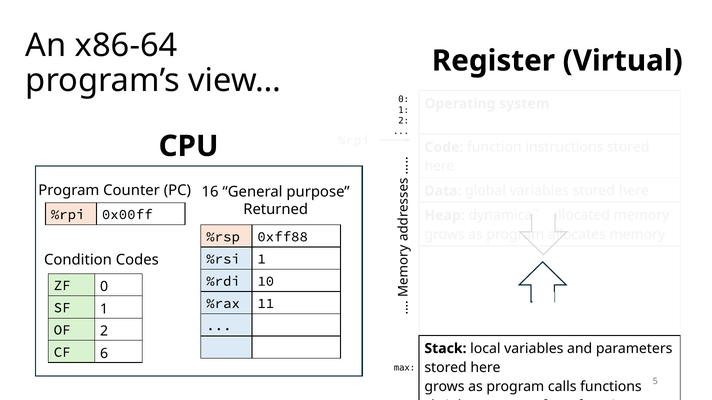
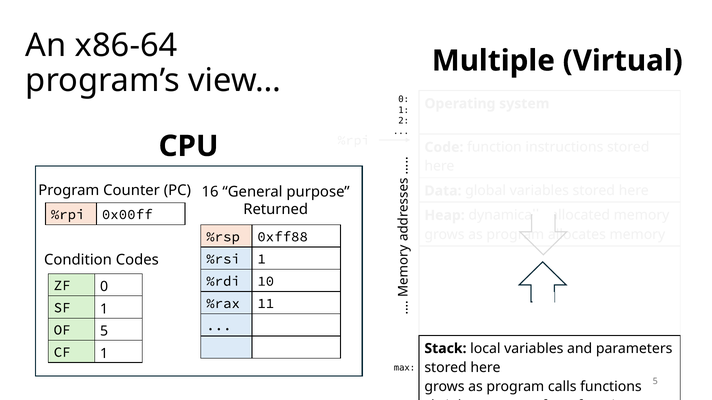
Register: Register -> Multiple
OF 2: 2 -> 5
CF 6: 6 -> 1
